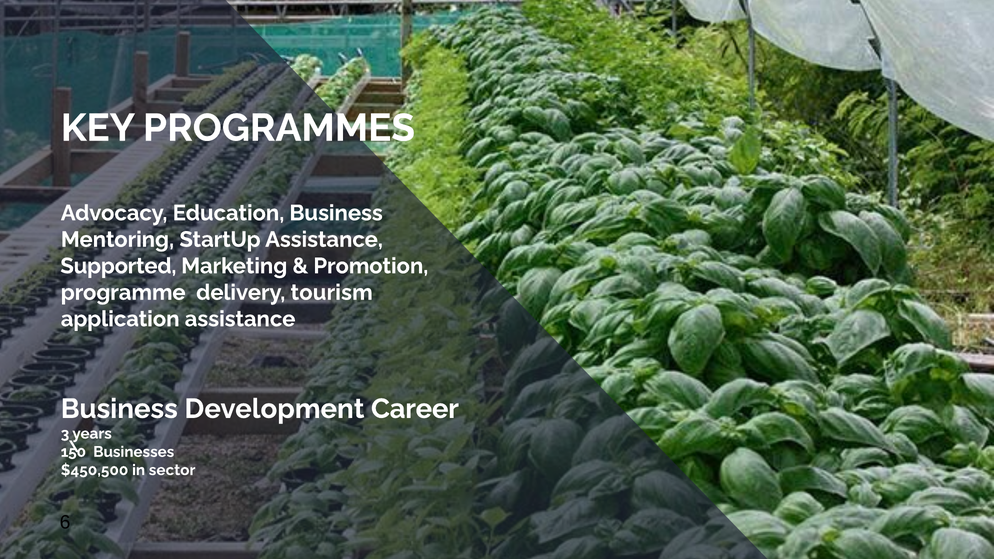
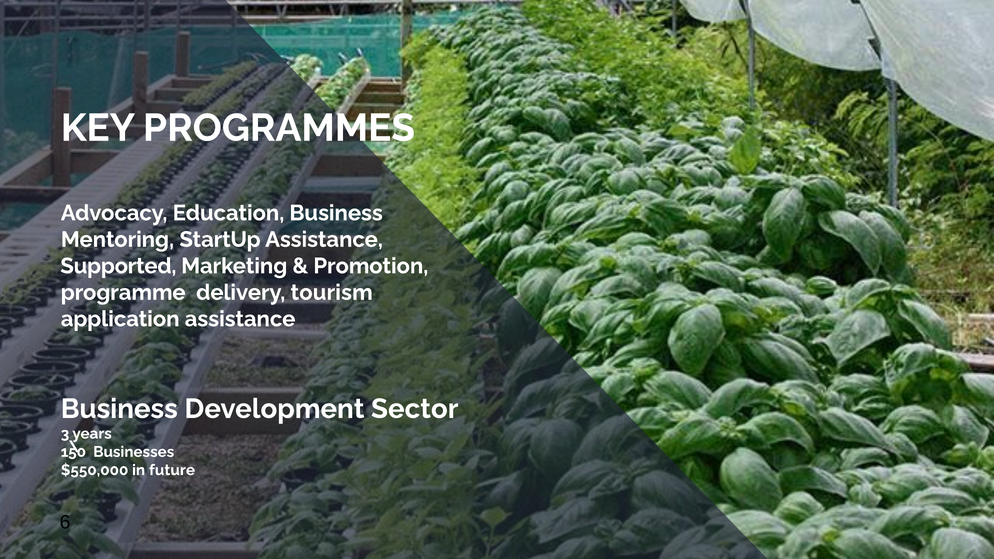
Career: Career -> Sector
$450,500: $450,500 -> $550,000
sector: sector -> future
